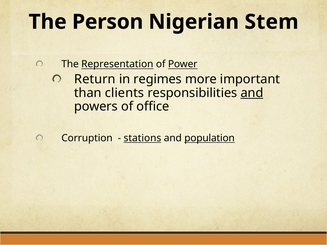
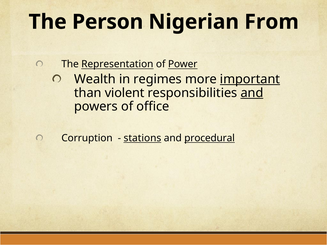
Stem: Stem -> From
Return: Return -> Wealth
important underline: none -> present
clients: clients -> violent
population: population -> procedural
